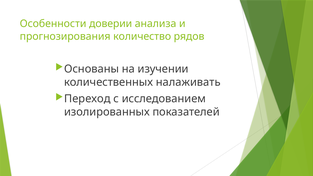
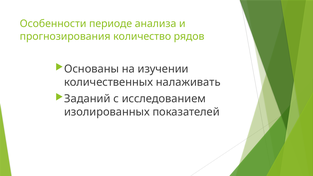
доверии: доверии -> периоде
Переход: Переход -> Заданий
